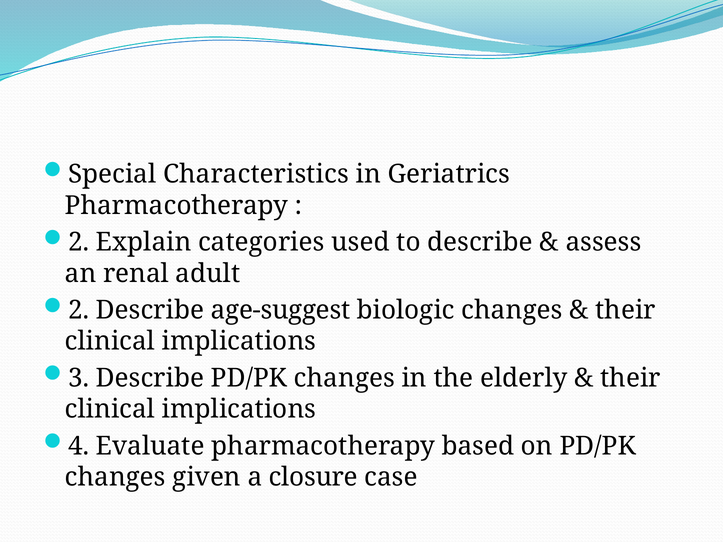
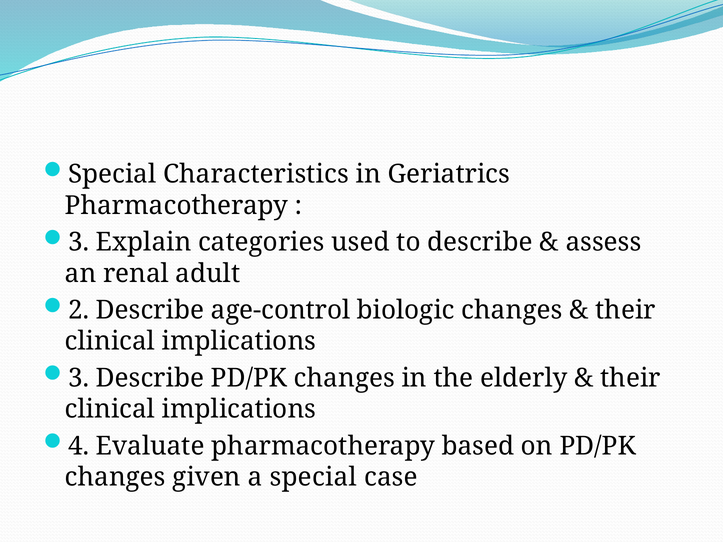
2 at (79, 242): 2 -> 3
age-suggest: age-suggest -> age-control
a closure: closure -> special
